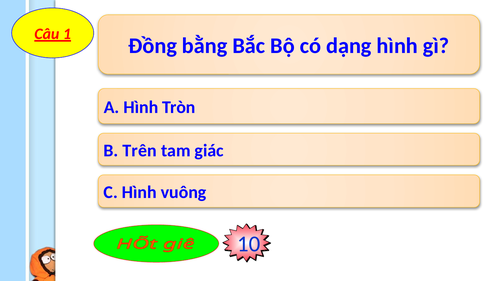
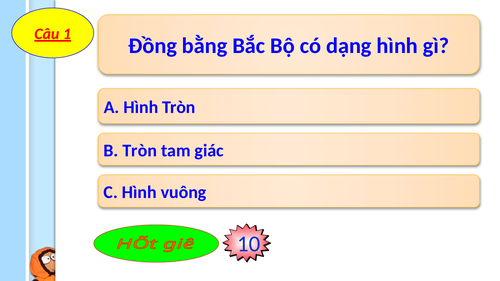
B Trên: Trên -> Tròn
